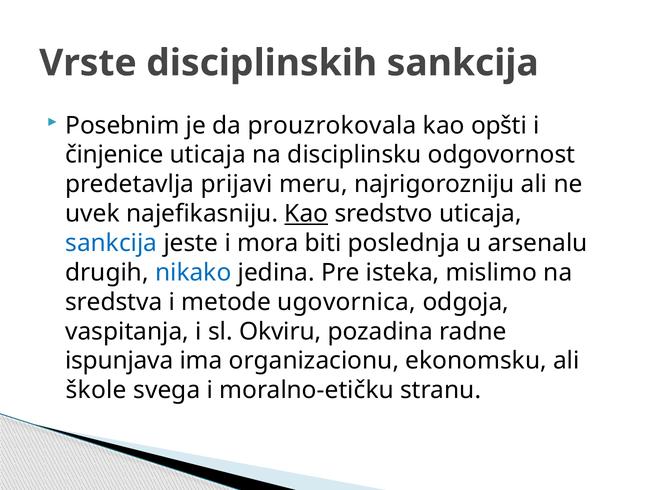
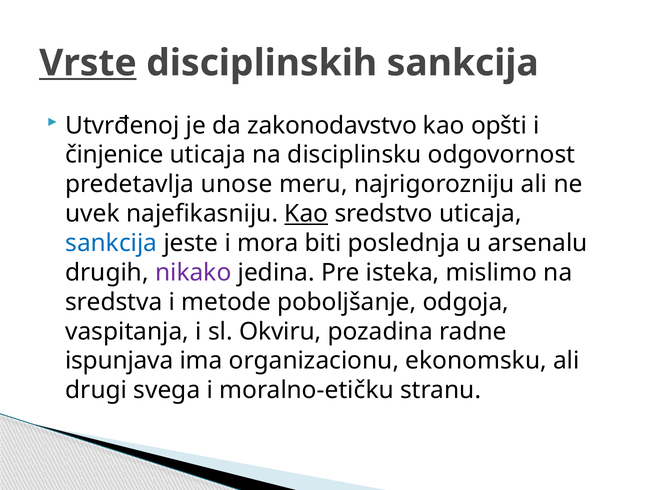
Vrste underline: none -> present
Posebnim: Posebnim -> Utvrđenoj
prouzrokovala: prouzrokovala -> zakonodavstvo
prijavi: prijavi -> unose
nikako colour: blue -> purple
ugovornica: ugovornica -> poboljšanje
škole: škole -> drugi
